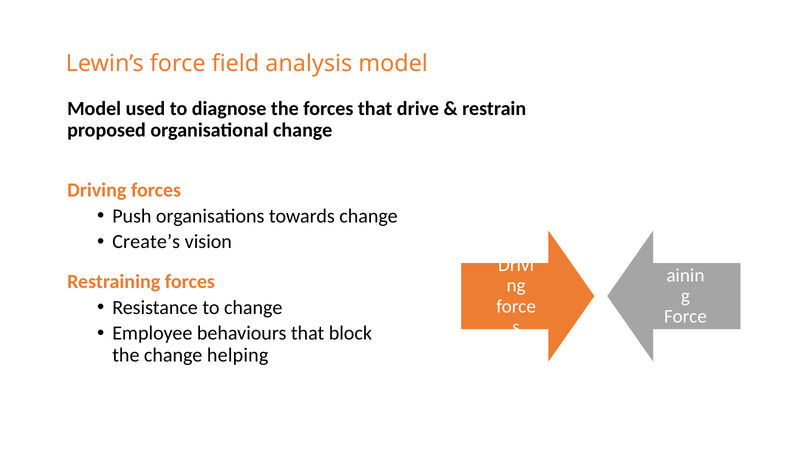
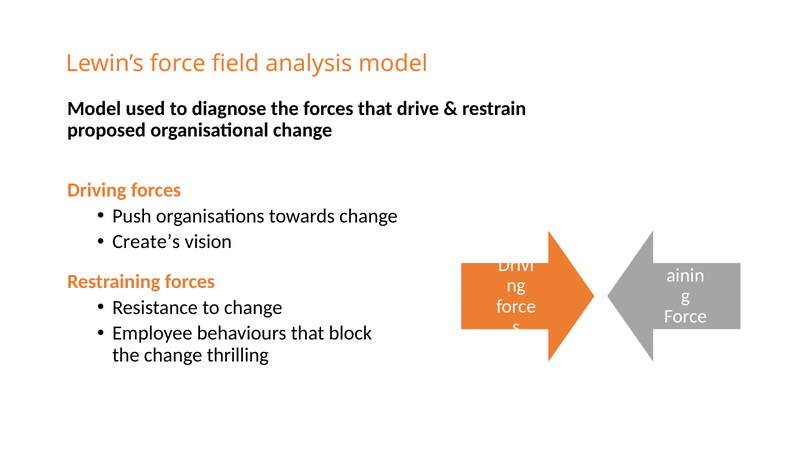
helping: helping -> thrilling
